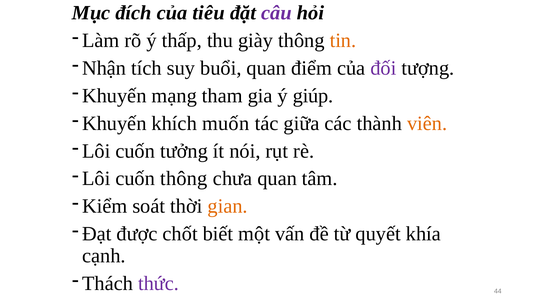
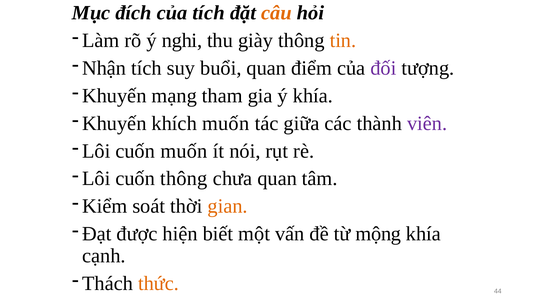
của tiêu: tiêu -> tích
câu colour: purple -> orange
thấp: thấp -> nghi
ý giúp: giúp -> khía
viên colour: orange -> purple
cuốn tưởng: tưởng -> muốn
chốt: chốt -> hiện
quyết: quyết -> mộng
thức colour: purple -> orange
